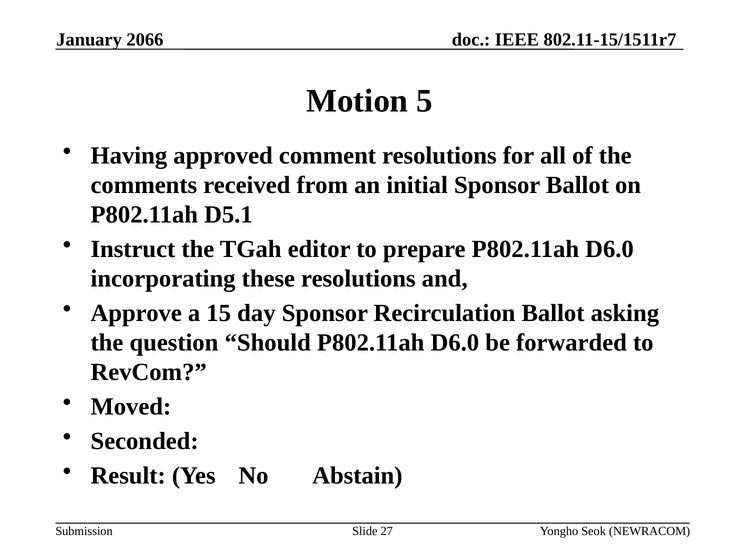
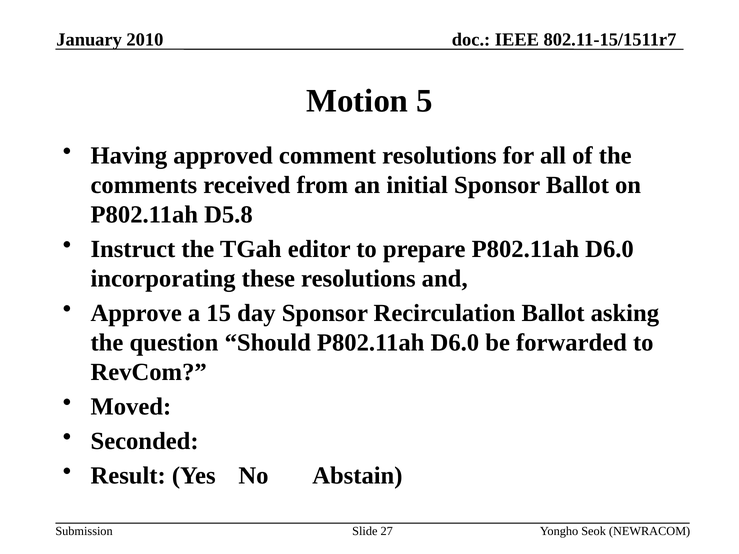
2066: 2066 -> 2010
D5.1: D5.1 -> D5.8
